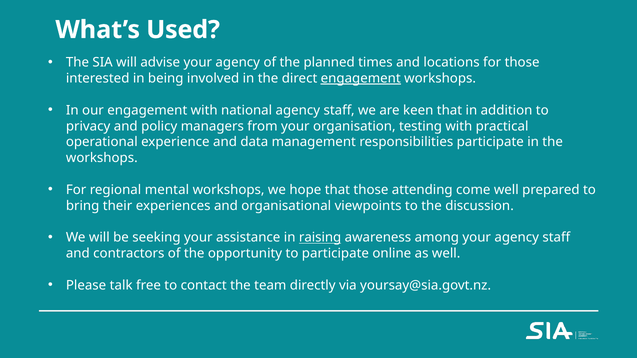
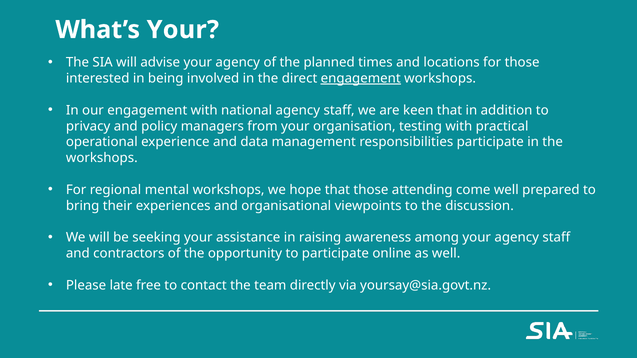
What’s Used: Used -> Your
raising underline: present -> none
talk: talk -> late
